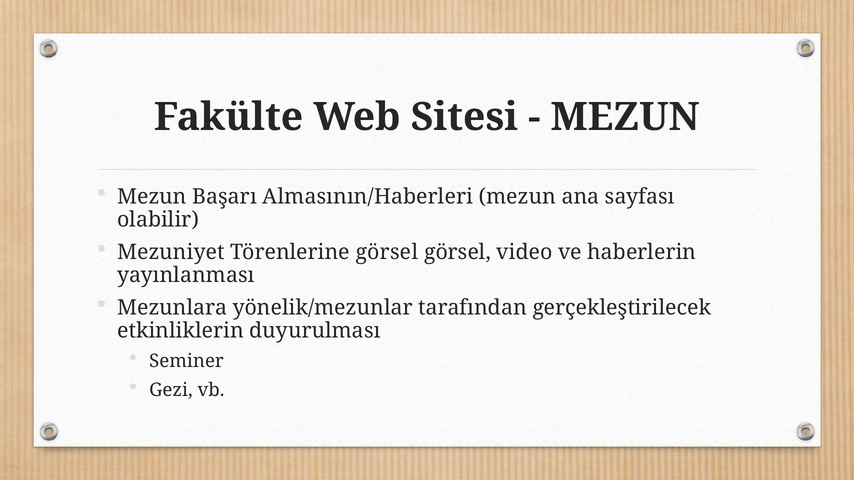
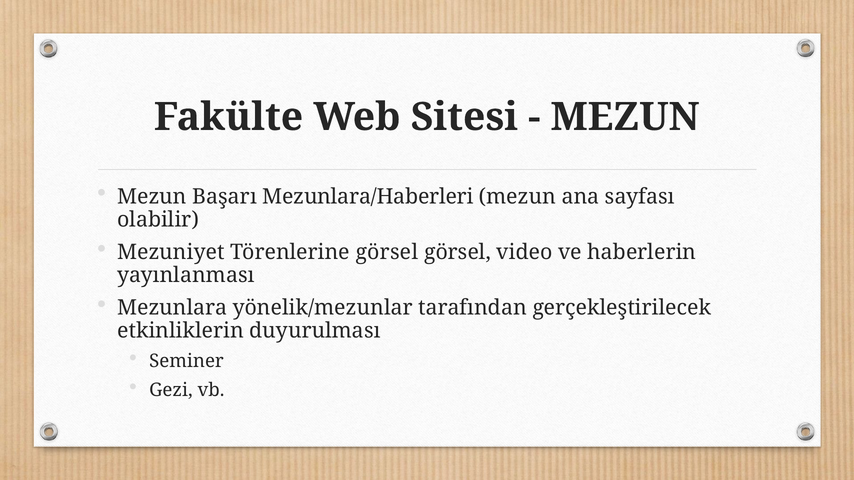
Almasının/Haberleri: Almasının/Haberleri -> Mezunlara/Haberleri
